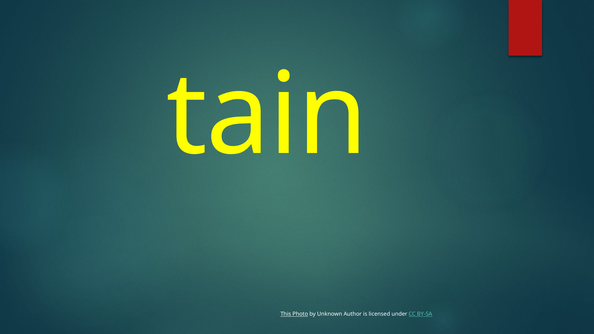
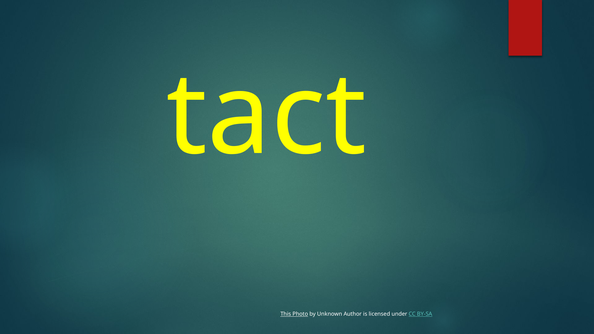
tain: tain -> tact
